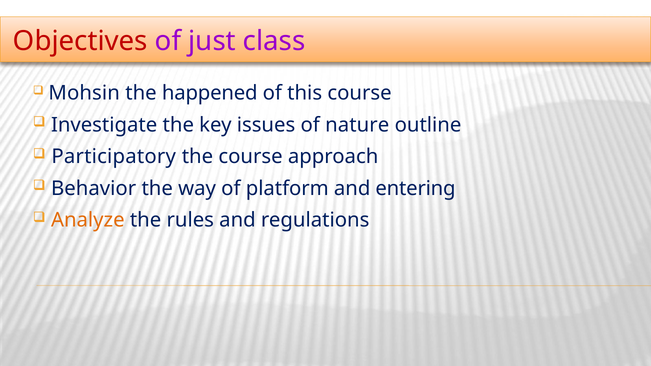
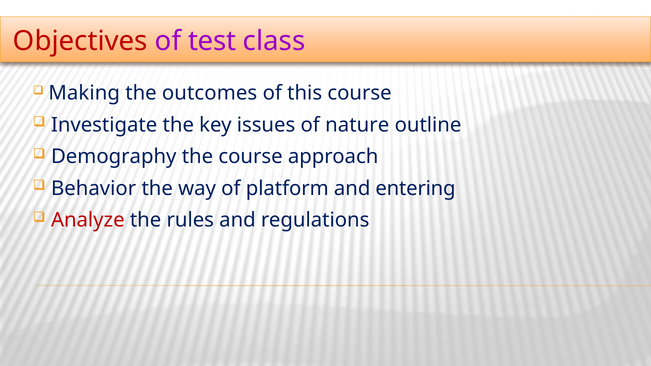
just: just -> test
Mohsin: Mohsin -> Making
happened: happened -> outcomes
Participatory: Participatory -> Demography
Analyze colour: orange -> red
